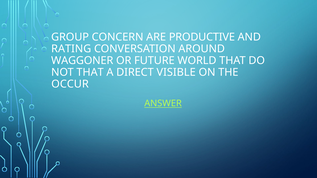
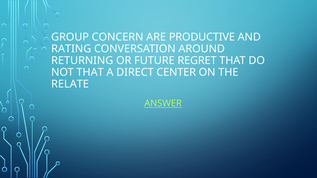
WAGGONER: WAGGONER -> RETURNING
WORLD: WORLD -> REGRET
VISIBLE: VISIBLE -> CENTER
OCCUR: OCCUR -> RELATE
